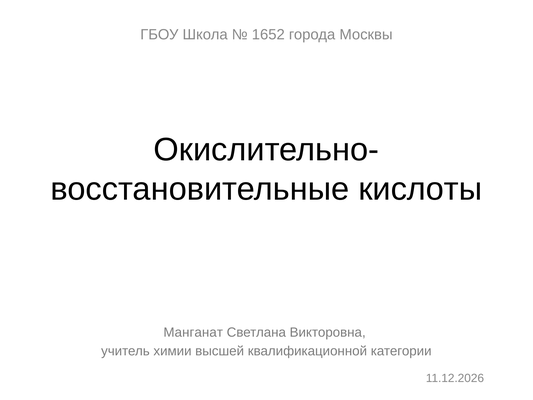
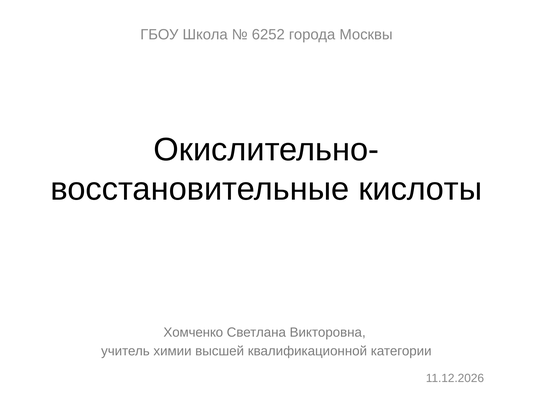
1652: 1652 -> 6252
Манганат: Манганат -> Хомченко
